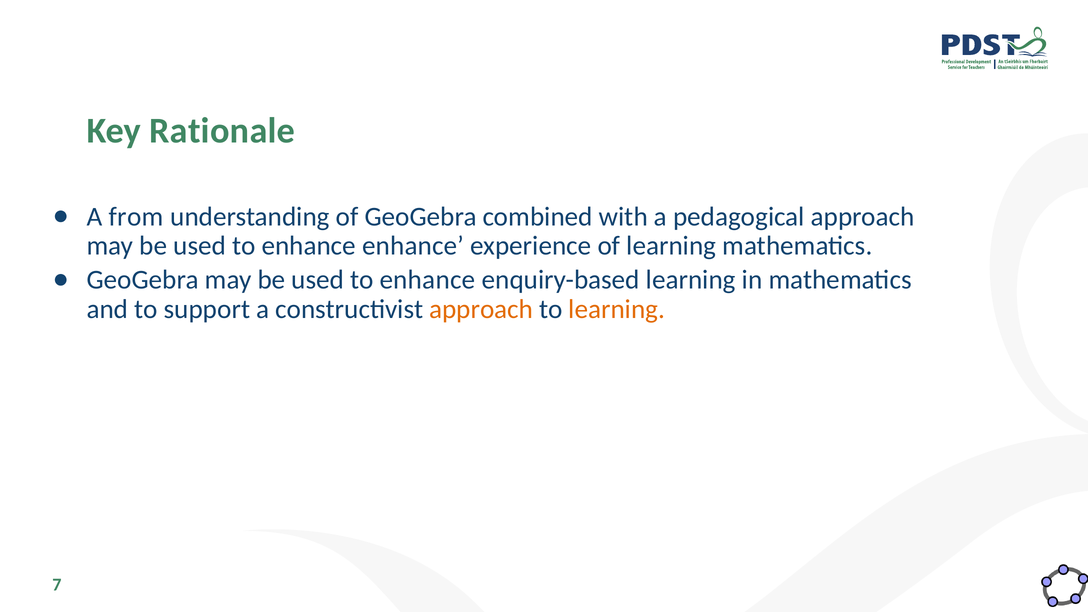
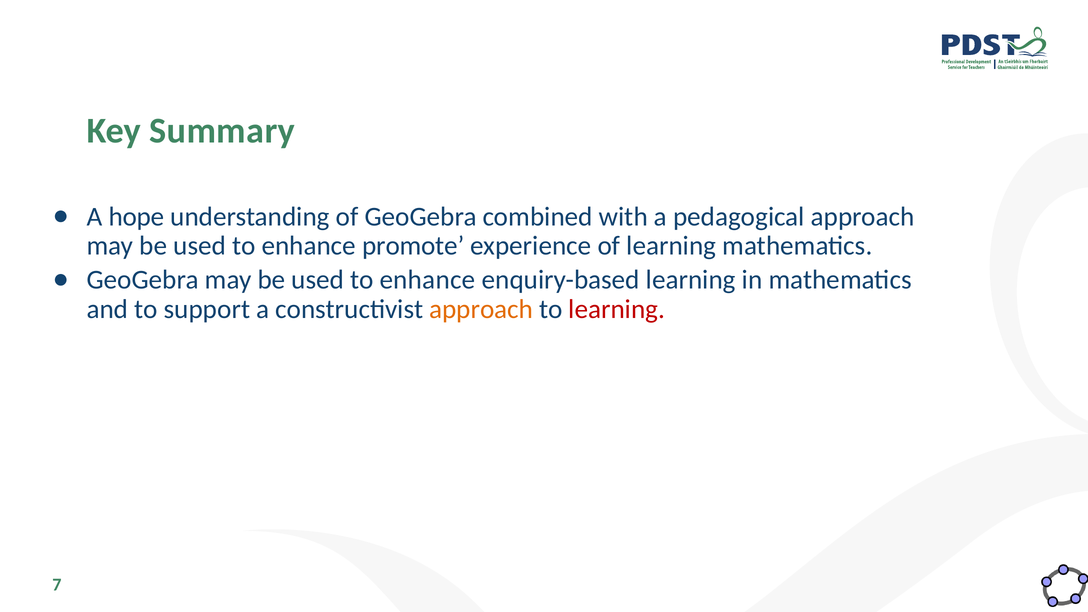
Rationale: Rationale -> Summary
from: from -> hope
enhance enhance: enhance -> promote
learning at (617, 309) colour: orange -> red
